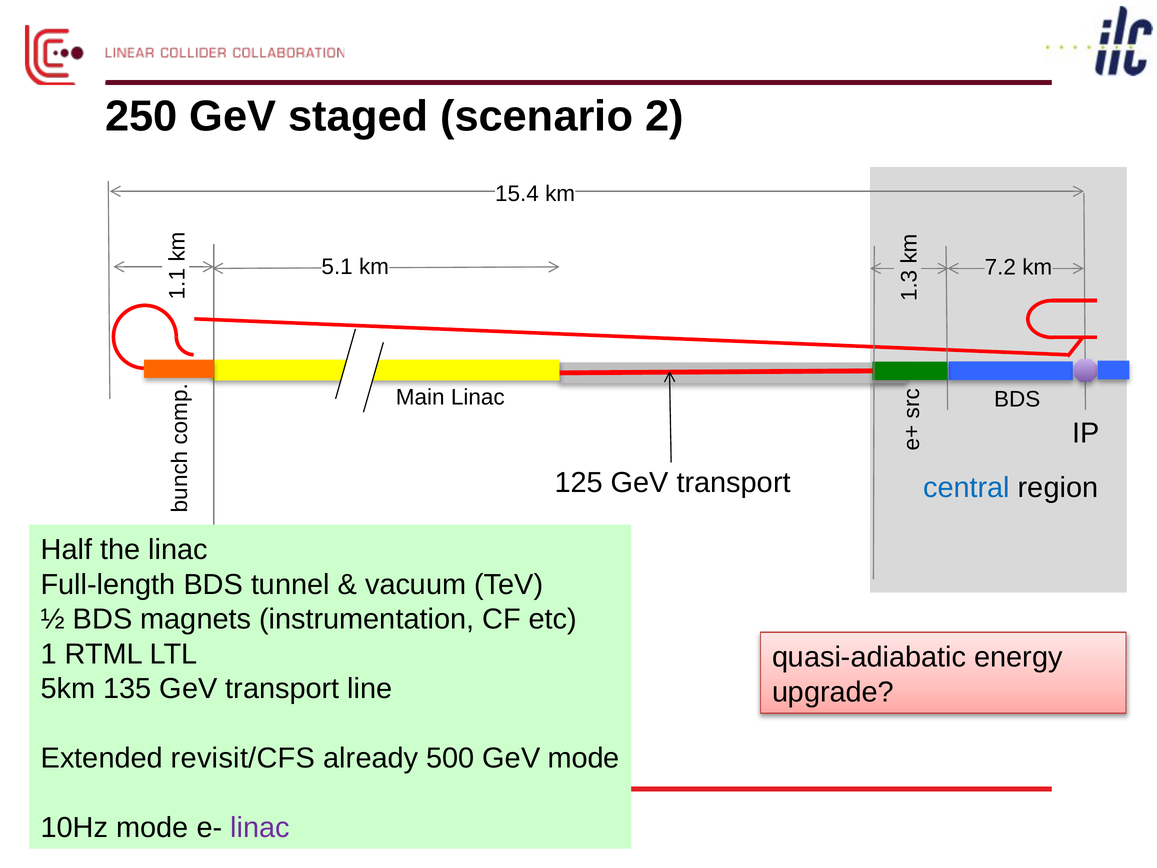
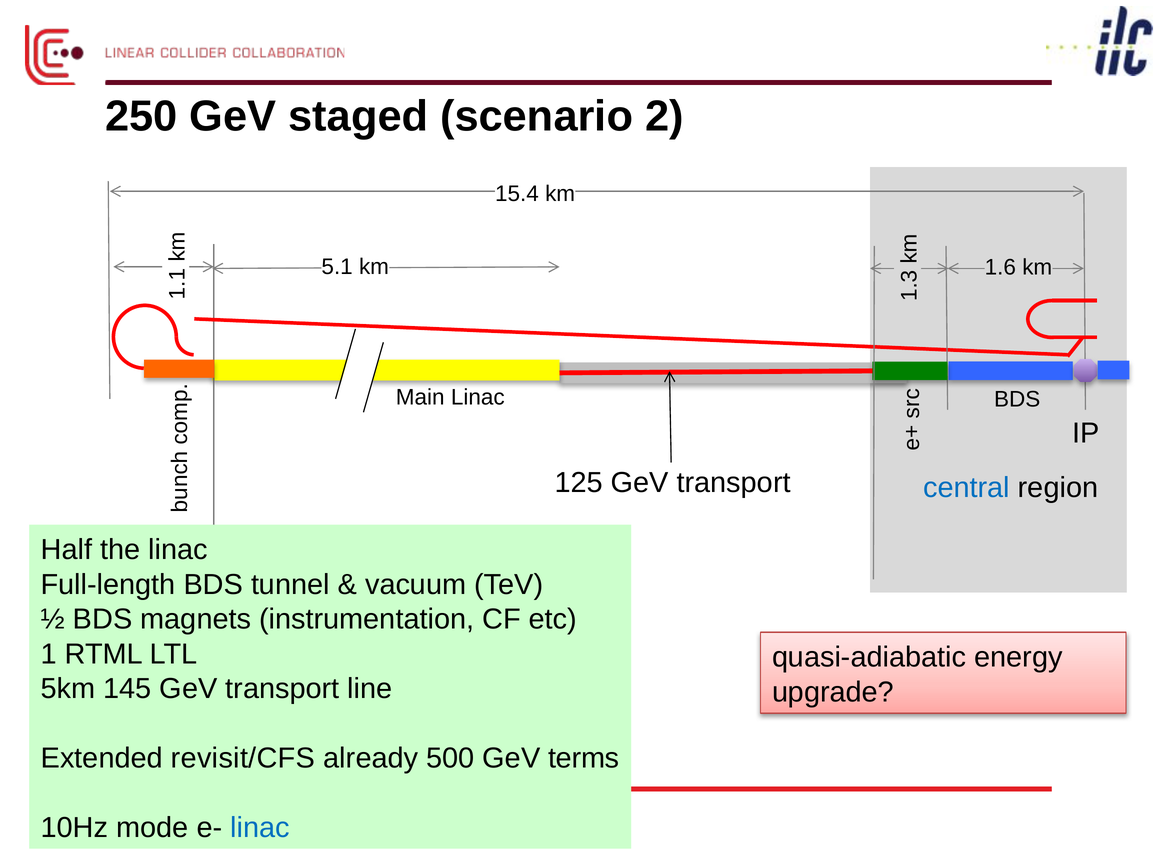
7.2: 7.2 -> 1.6
135: 135 -> 145
GeV mode: mode -> terms
linac at (260, 827) colour: purple -> blue
